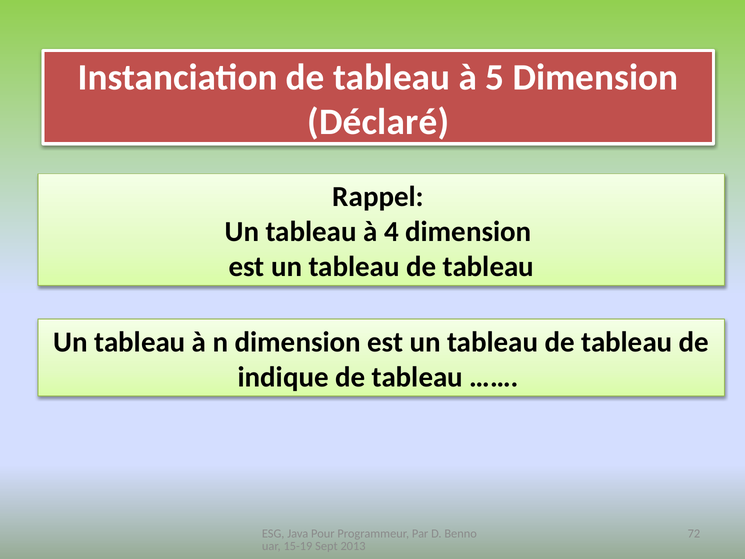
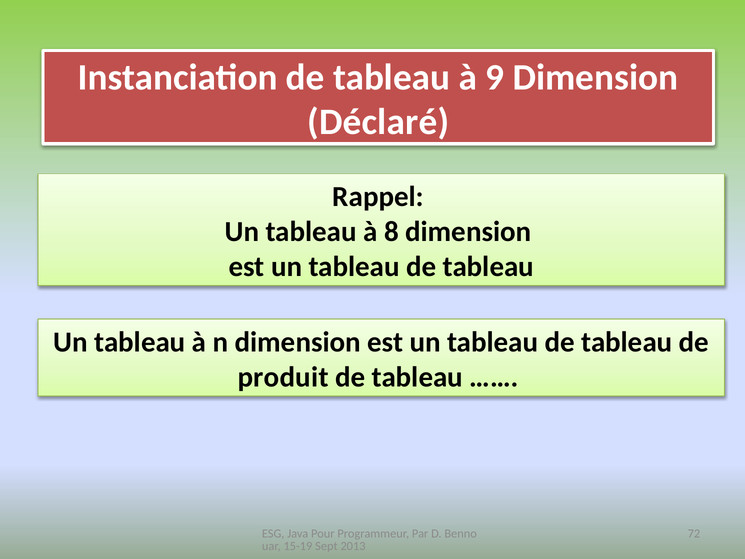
5: 5 -> 9
4: 4 -> 8
indique: indique -> produit
